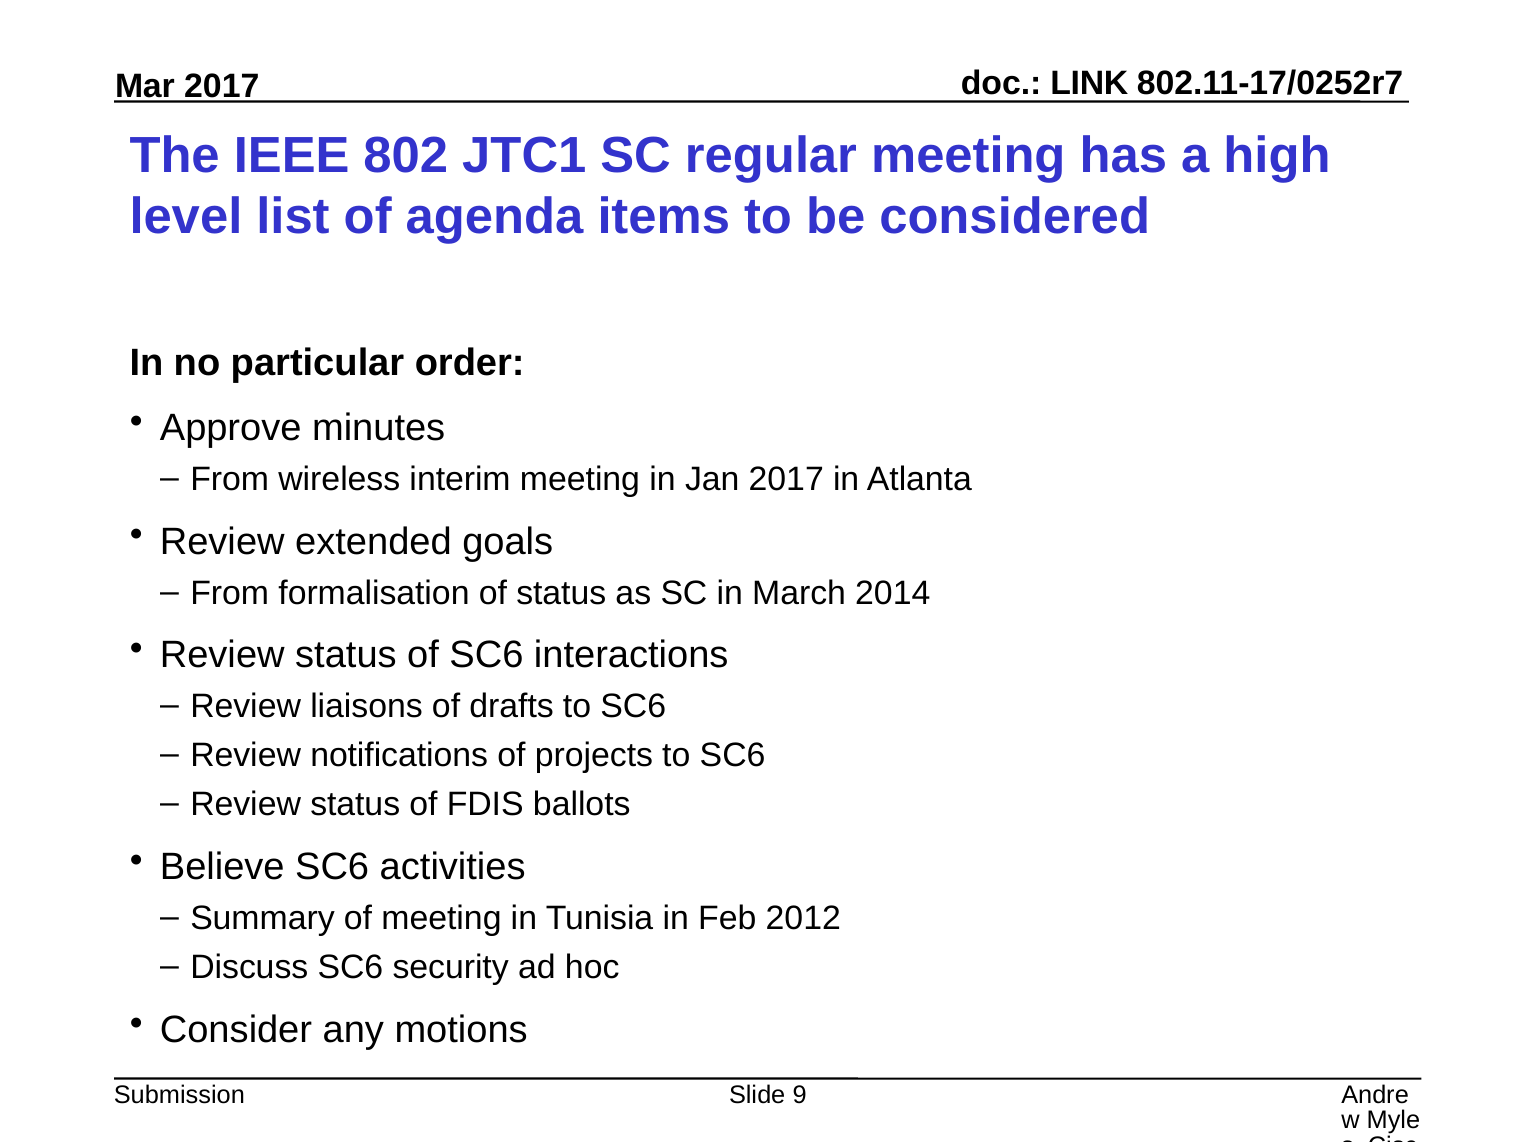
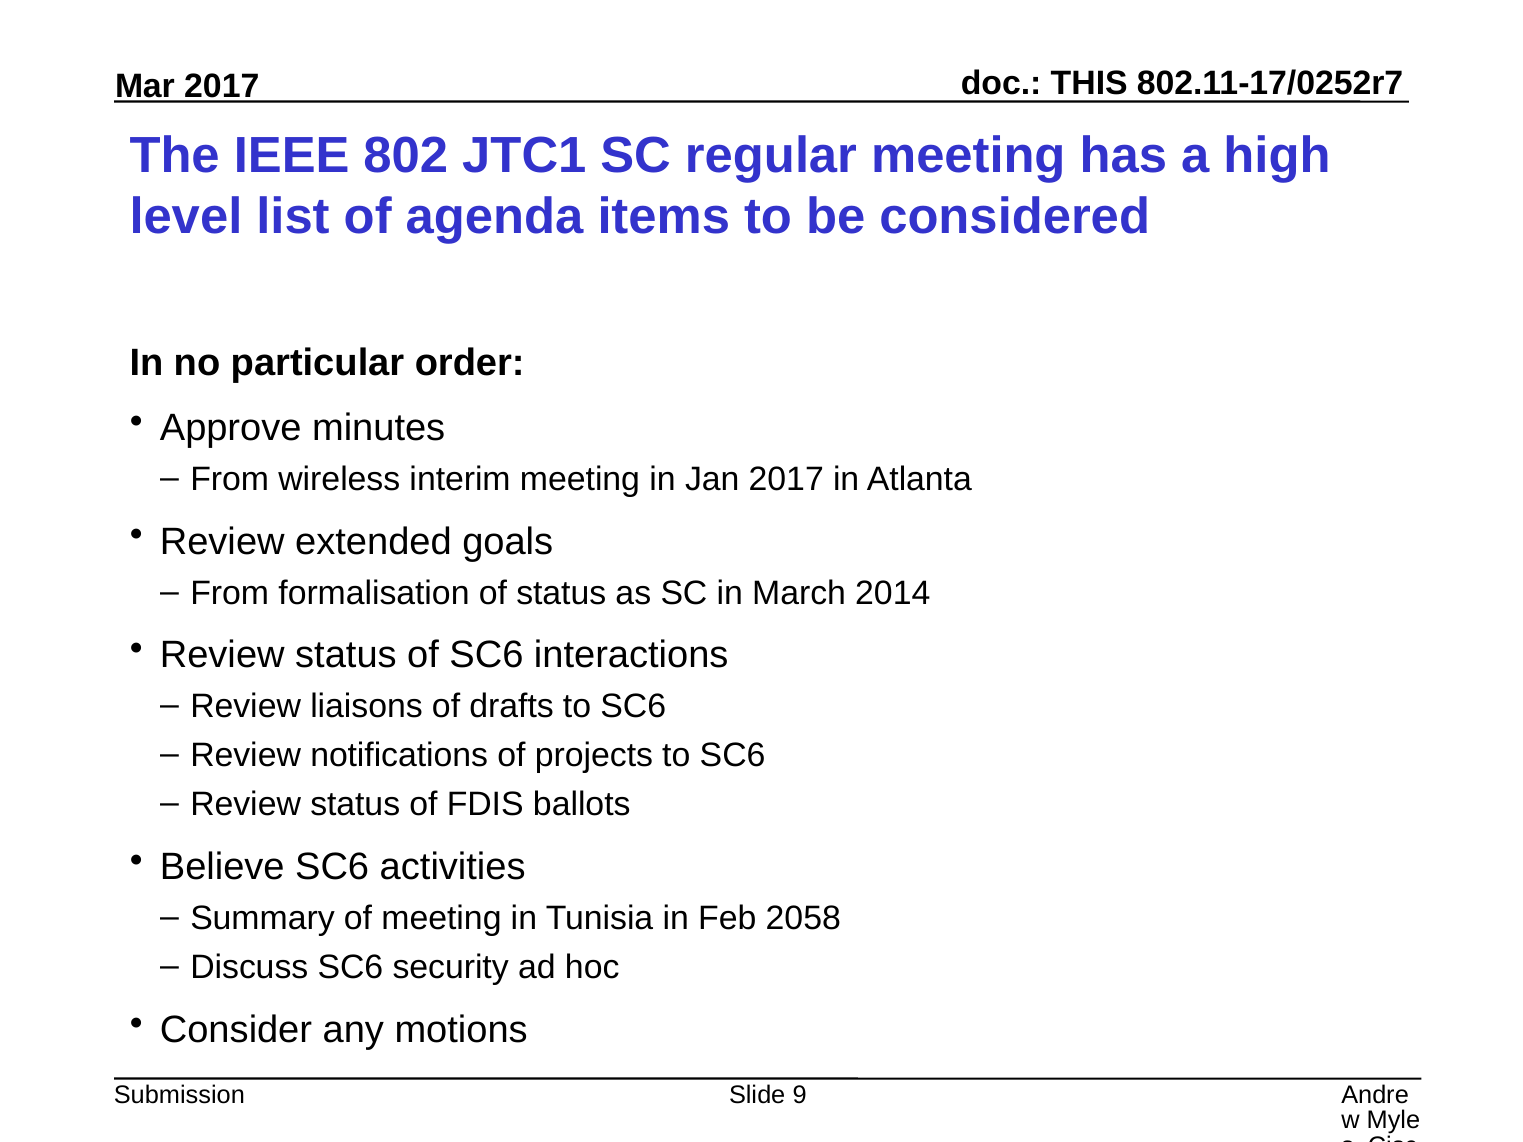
LINK: LINK -> THIS
2012: 2012 -> 2058
